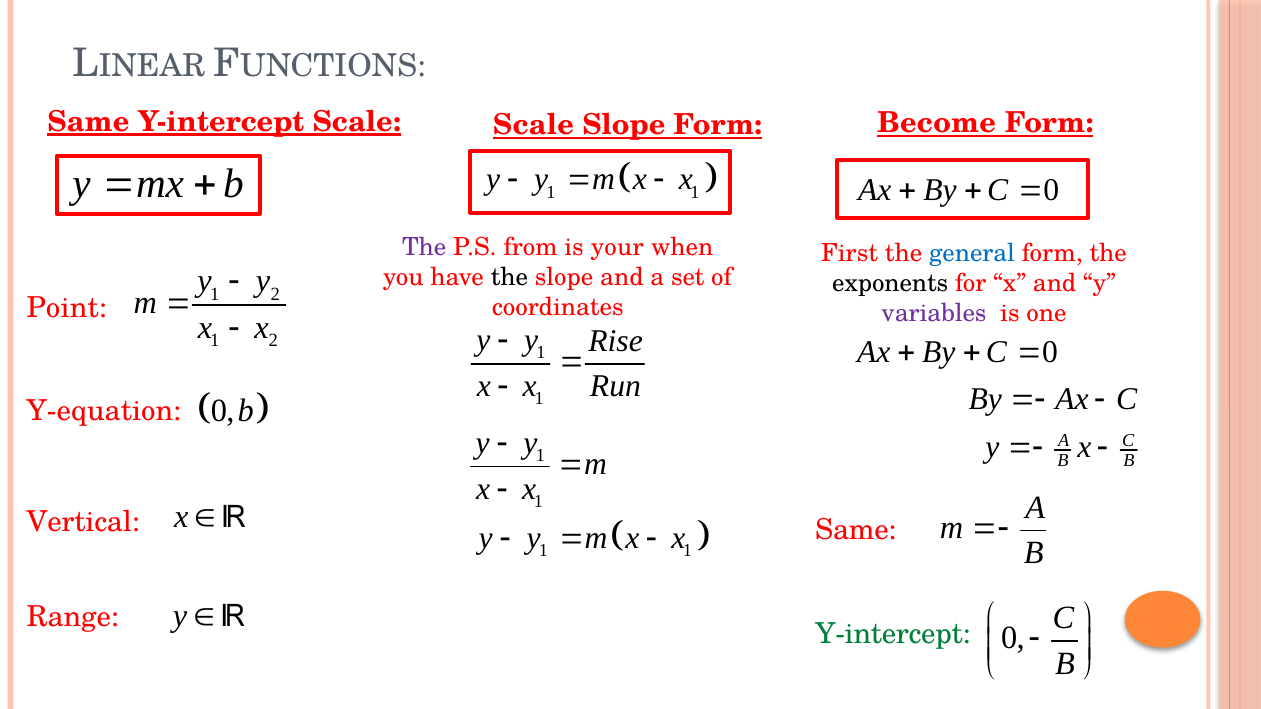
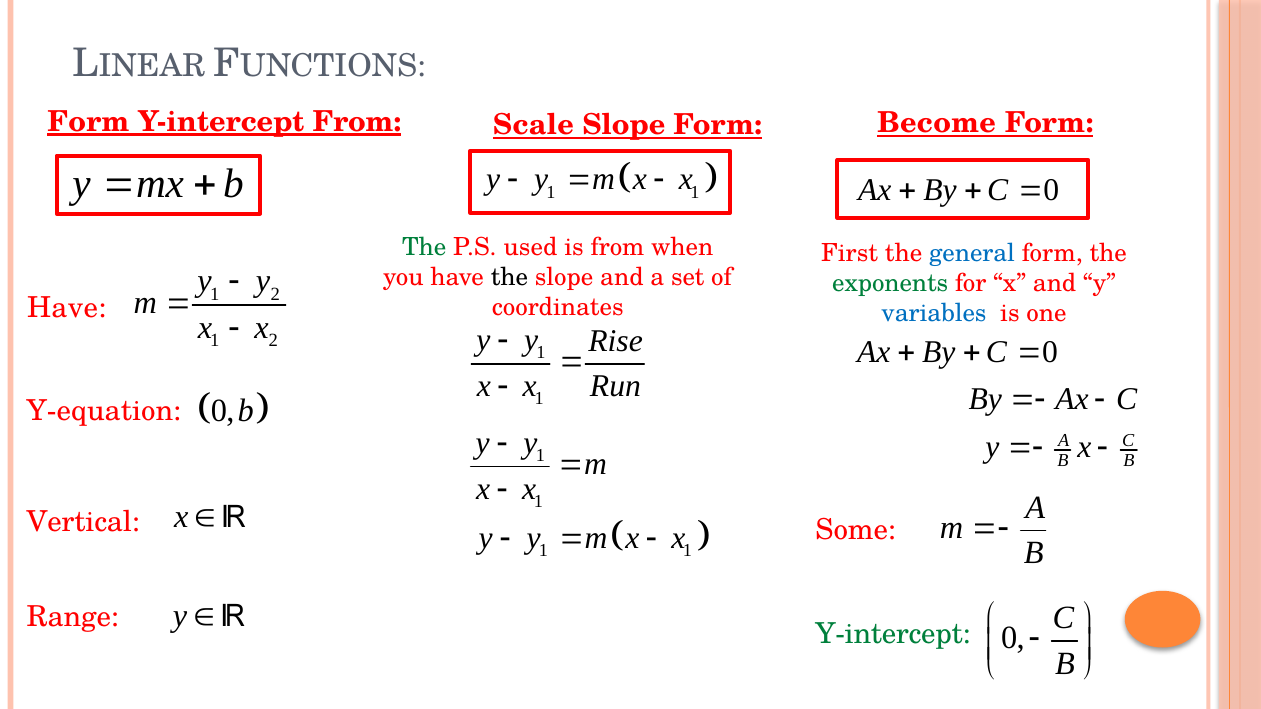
Same at (88, 122): Same -> Form
Y-intercept Scale: Scale -> From
The at (424, 247) colour: purple -> green
from: from -> used
is your: your -> from
exponents colour: black -> green
Point at (67, 308): Point -> Have
variables colour: purple -> blue
Same at (856, 531): Same -> Some
